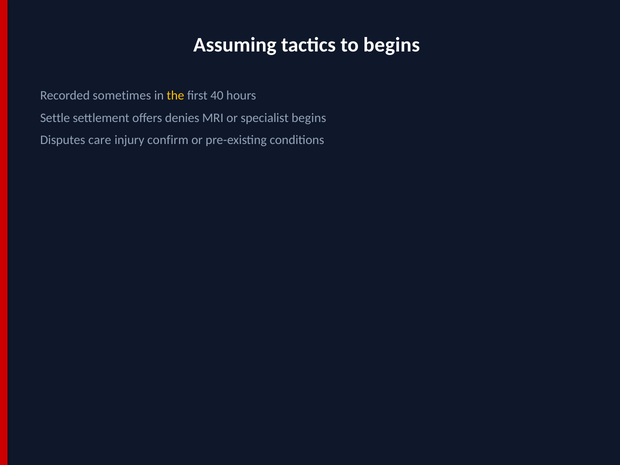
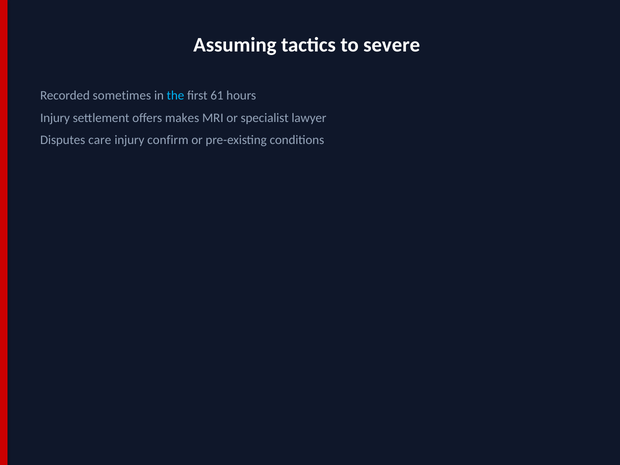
to begins: begins -> severe
the colour: yellow -> light blue
40: 40 -> 61
Settle at (55, 118): Settle -> Injury
denies: denies -> makes
specialist begins: begins -> lawyer
